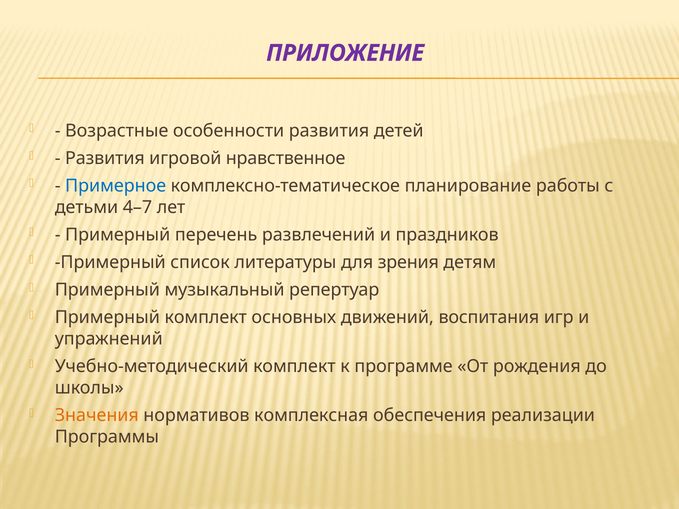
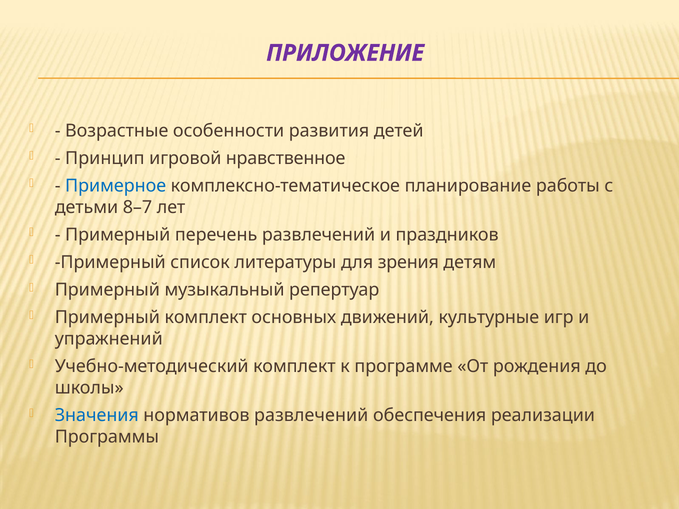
Развития at (105, 158): Развития -> Принцип
4–7: 4–7 -> 8–7
воспитания: воспитания -> культурные
Значения colour: orange -> blue
нормативов комплексная: комплексная -> развлечений
